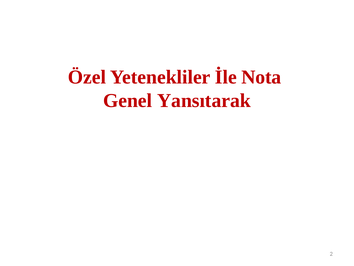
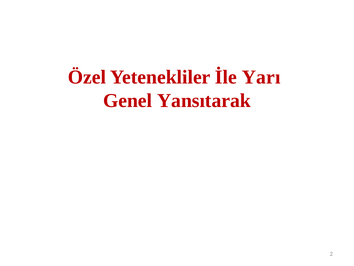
Nota: Nota -> Yarı
